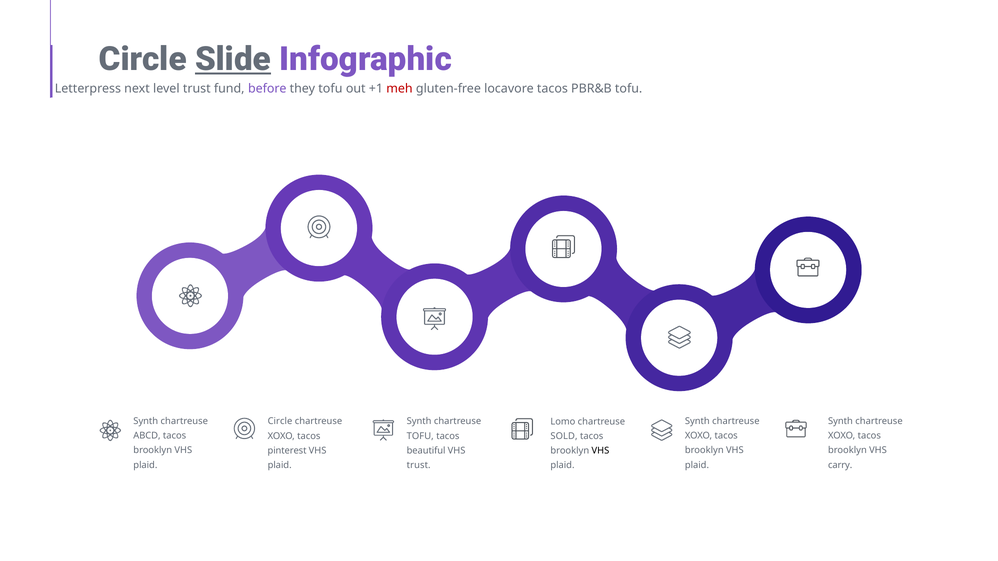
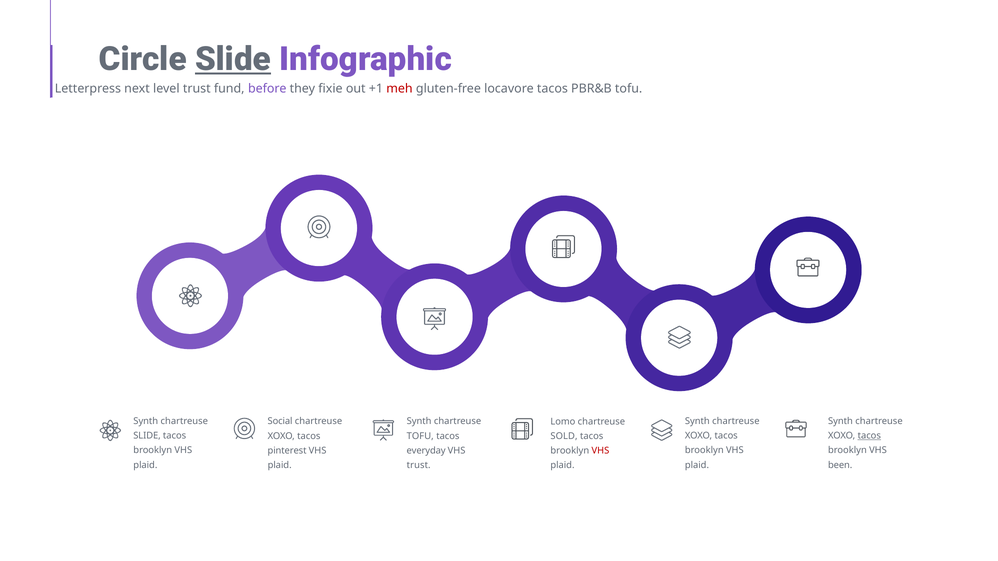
they tofu: tofu -> fixie
Circle at (280, 422): Circle -> Social
ABCD at (147, 436): ABCD -> SLIDE
tacos at (869, 436) underline: none -> present
beautiful: beautiful -> everyday
VHS at (600, 451) colour: black -> red
carry: carry -> been
